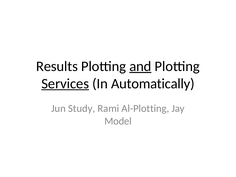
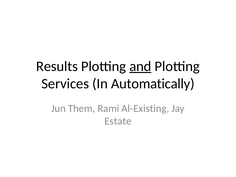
Services underline: present -> none
Study: Study -> Them
Al-Plotting: Al-Plotting -> Al-Existing
Model: Model -> Estate
